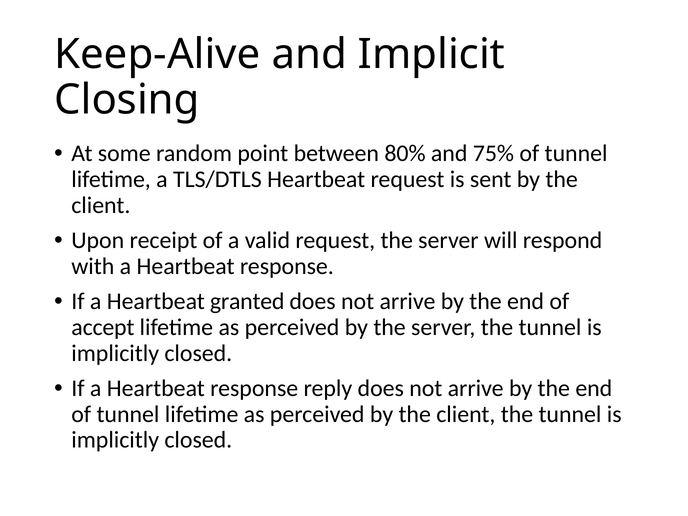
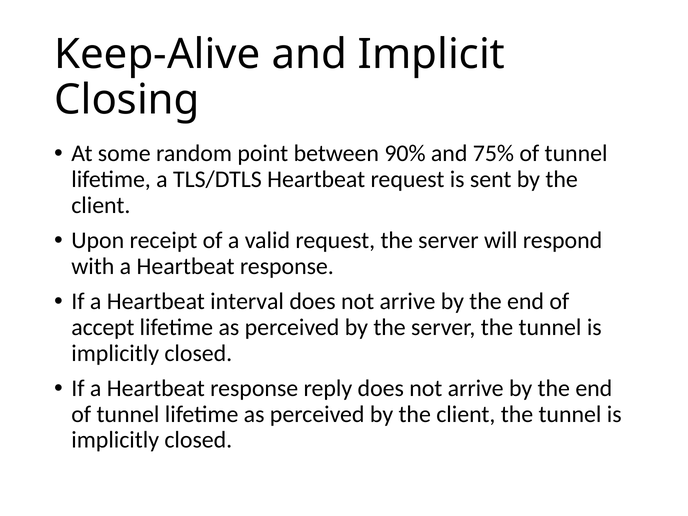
80%: 80% -> 90%
granted: granted -> interval
